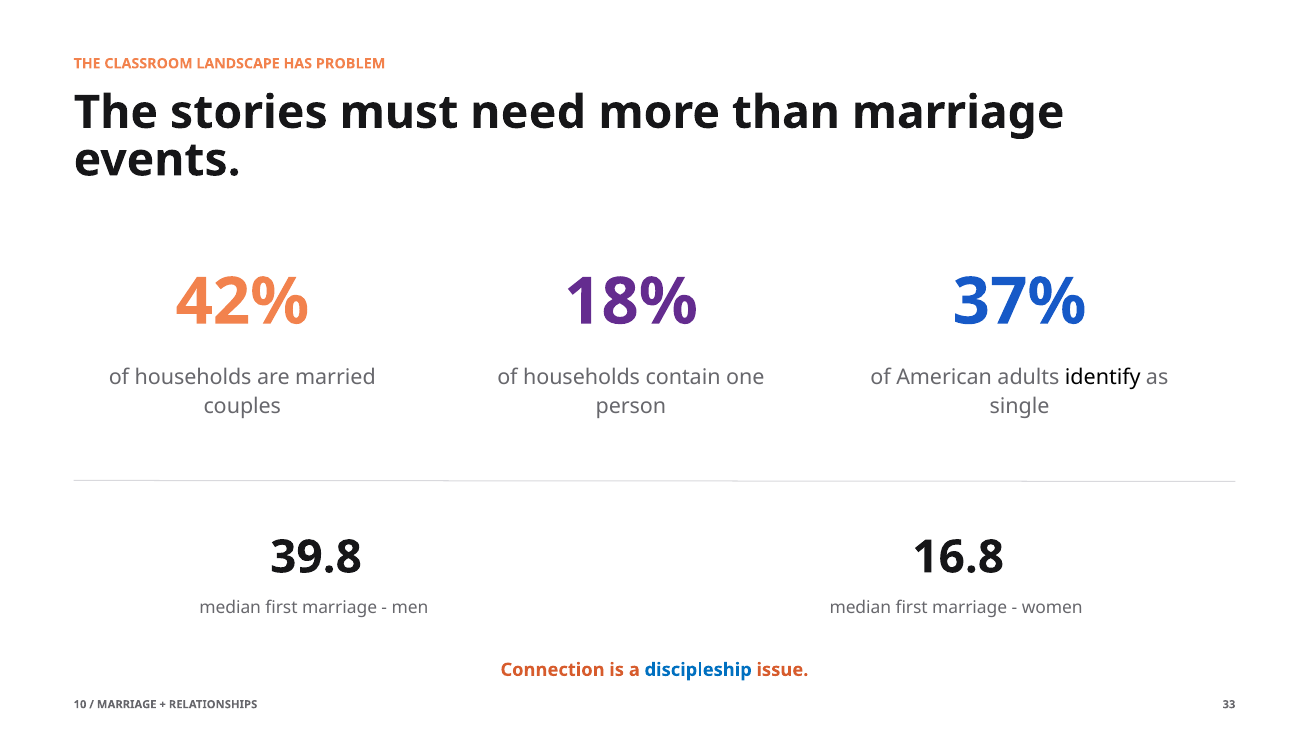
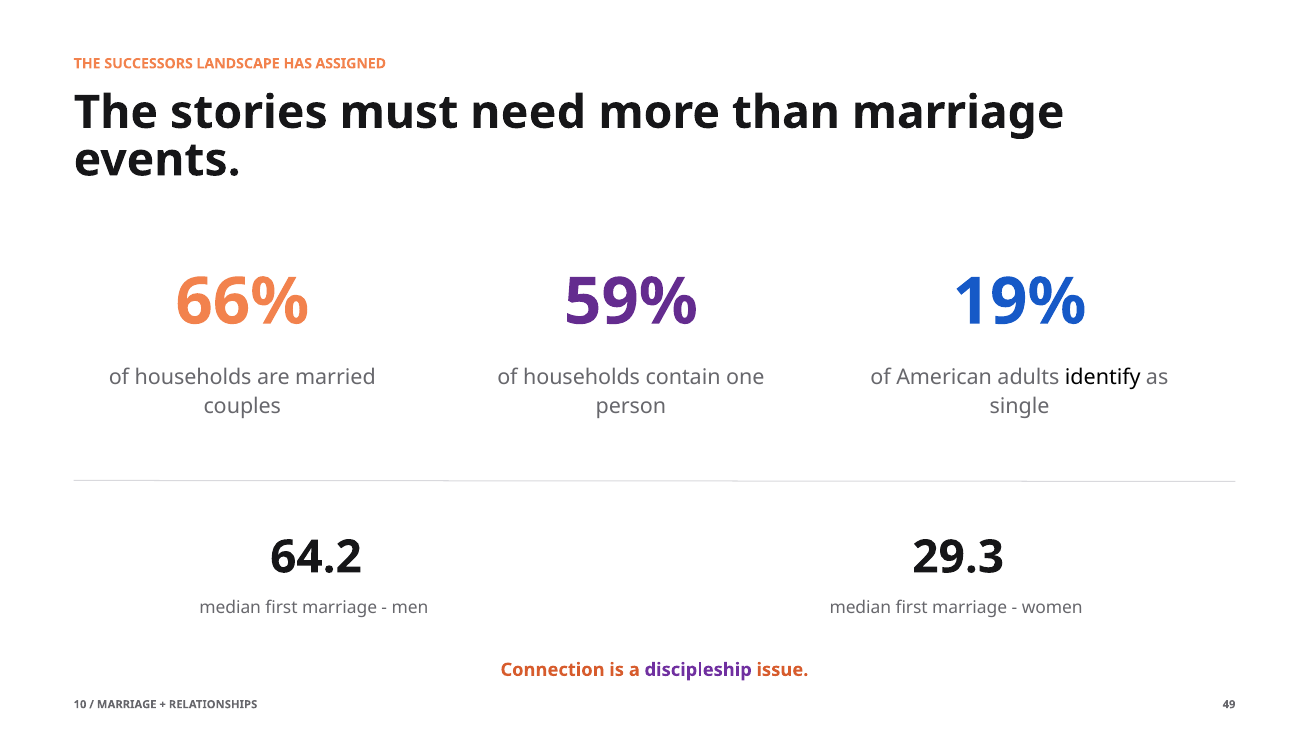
CLASSROOM: CLASSROOM -> SUCCESSORS
PROBLEM: PROBLEM -> ASSIGNED
42%: 42% -> 66%
18%: 18% -> 59%
37%: 37% -> 19%
39.8: 39.8 -> 64.2
16.8: 16.8 -> 29.3
discipleship colour: blue -> purple
33: 33 -> 49
